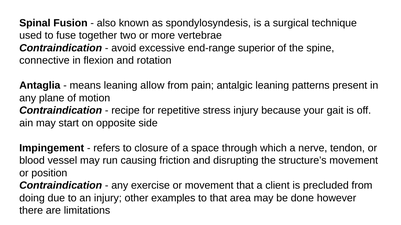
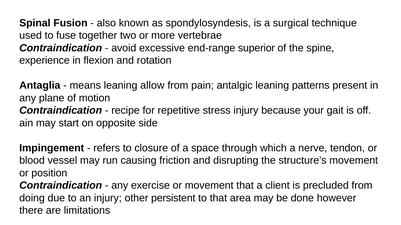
connective: connective -> experience
examples: examples -> persistent
